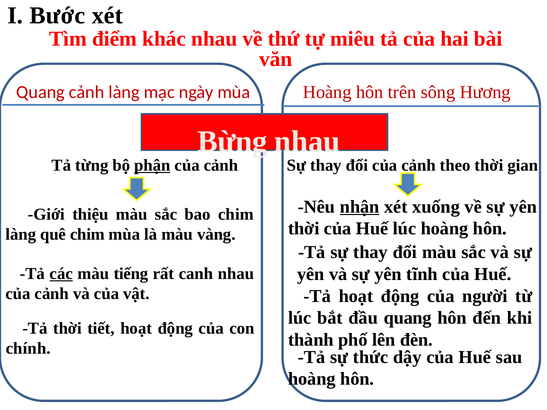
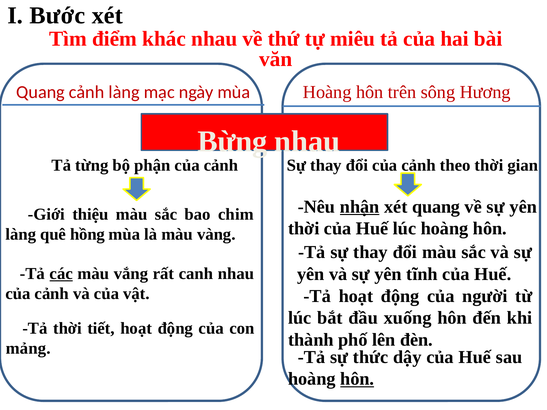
phận underline: present -> none
xét xuống: xuống -> quang
quê chim: chim -> hồng
tiếng: tiếng -> vắng
đầu quang: quang -> xuống
chính: chính -> mảng
hôn at (357, 379) underline: none -> present
